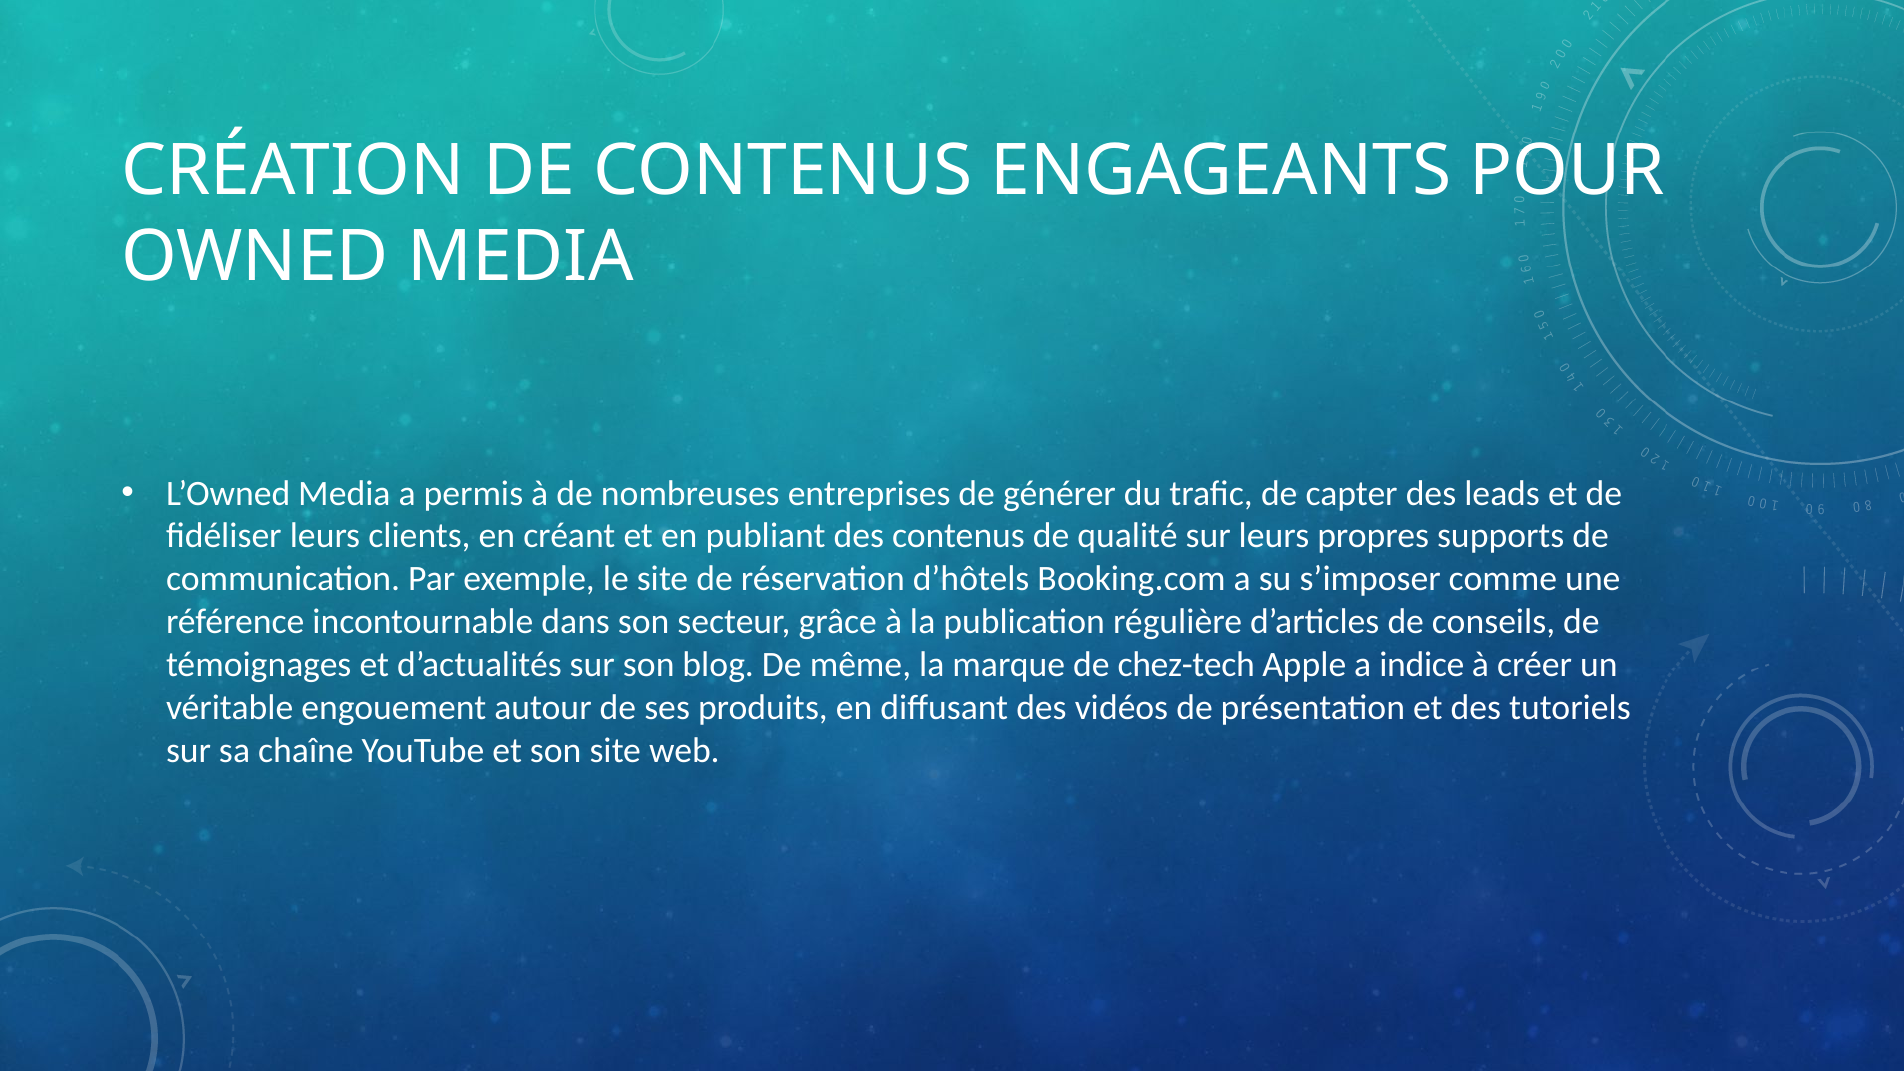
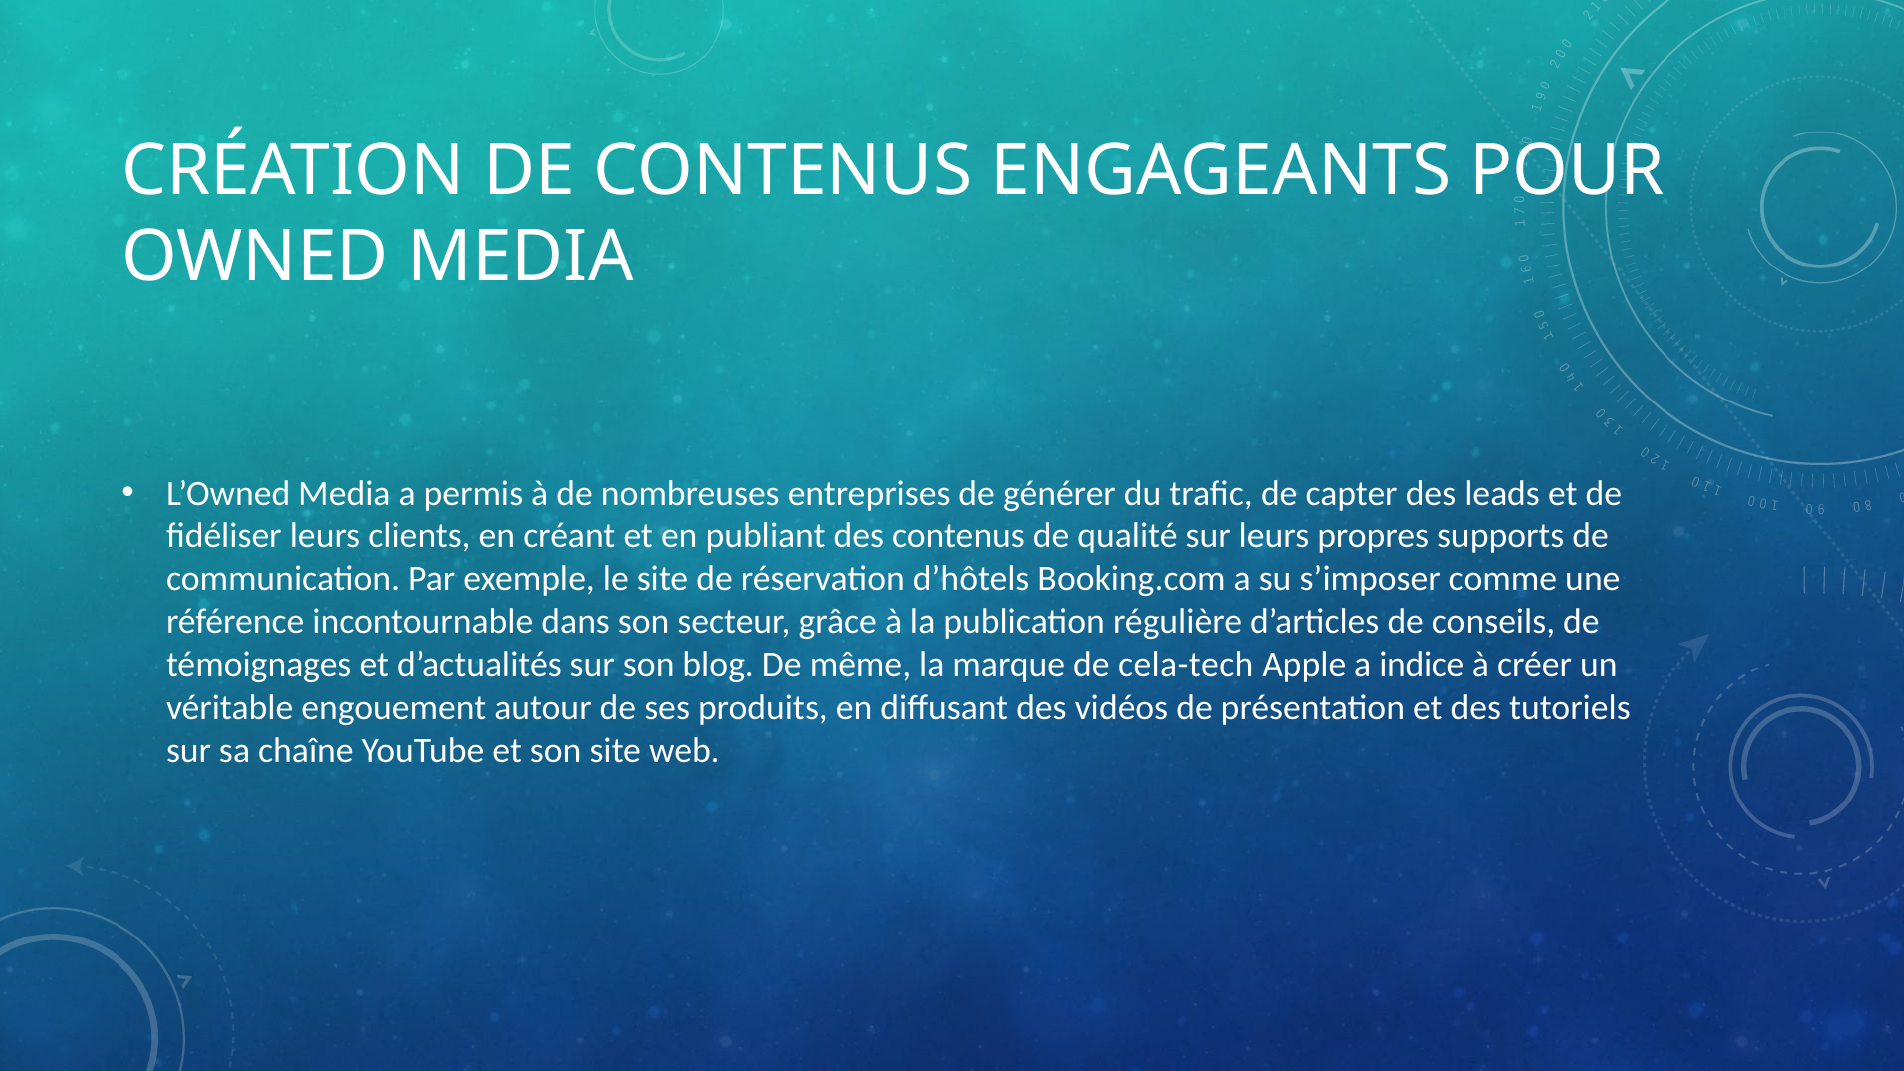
chez-tech: chez-tech -> cela-tech
